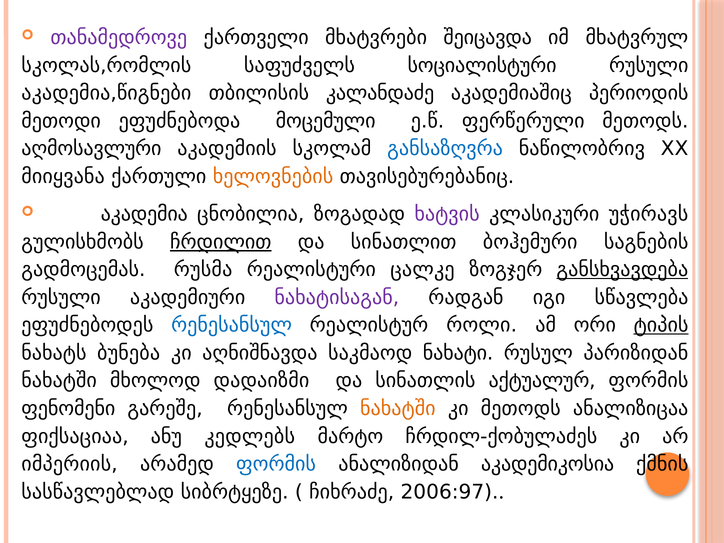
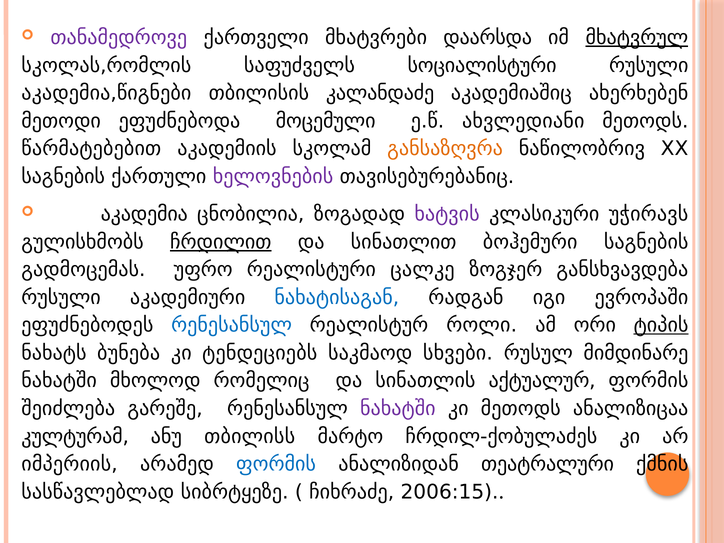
შეიცავდა: შეიცავდა -> დაარსდა
მხატვრულ underline: none -> present
პერიოდის: პერიოდის -> ახერხებენ
ფერწერული: ფერწერული -> ახვლედიანი
აღმოსავლური: აღმოსავლური -> წარმატებებით
განსაზღვრა colour: blue -> orange
მიიყვანა at (63, 176): მიიყვანა -> საგნების
ხელოვნების colour: orange -> purple
რუსმა: რუსმა -> უფრო
განსხვავდება underline: present -> none
ნახატისაგან colour: purple -> blue
სწავლება: სწავლება -> ევროპაში
აღნიშნავდა: აღნიშნავდა -> ტენდეციებს
ნახატი: ნახატი -> სხვები
პარიზიდან: პარიზიდან -> მიმდინარე
დადაიზმი: დადაიზმი -> რომელიც
ფენომენი: ფენომენი -> შეიძლება
ნახატში at (398, 409) colour: orange -> purple
ფიქსაციაა: ფიქსაციაა -> კულტურამ
კედლებს: კედლებს -> თბილისს
აკადემიკოსია: აკადემიკოსია -> თეატრალური
2006:97: 2006:97 -> 2006:15
